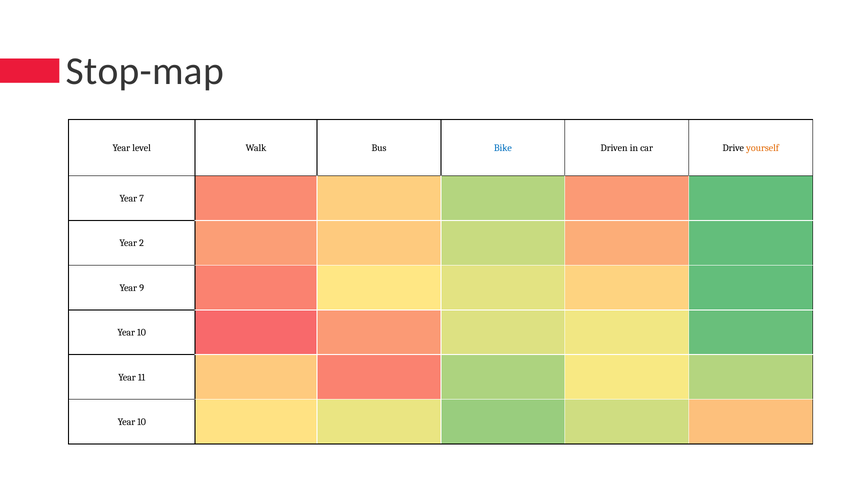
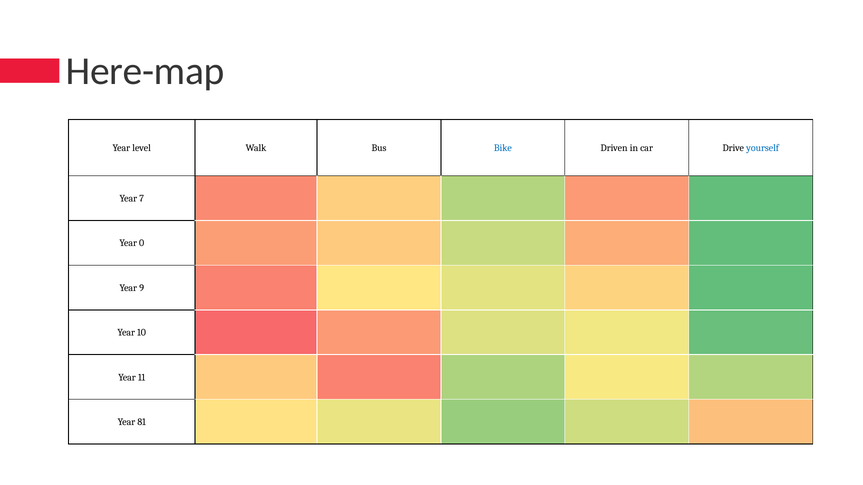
Stop-map: Stop-map -> Here-map
yourself colour: orange -> blue
2: 2 -> 0
10 at (142, 422): 10 -> 81
